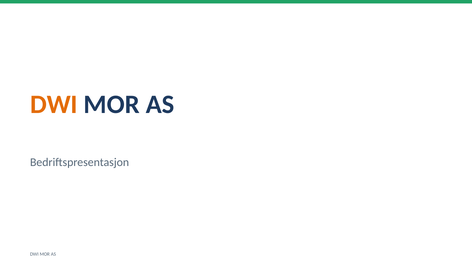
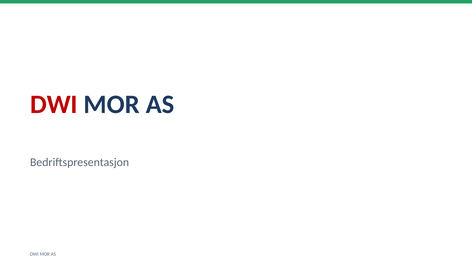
DWI at (54, 105) colour: orange -> red
